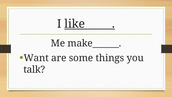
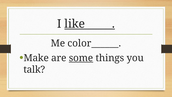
make______: make______ -> color______
Want: Want -> Make
some underline: none -> present
